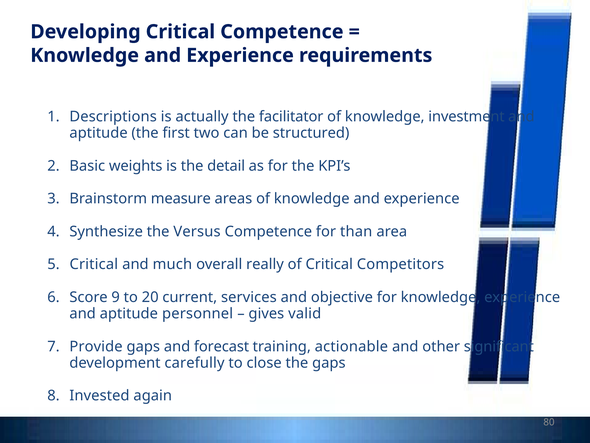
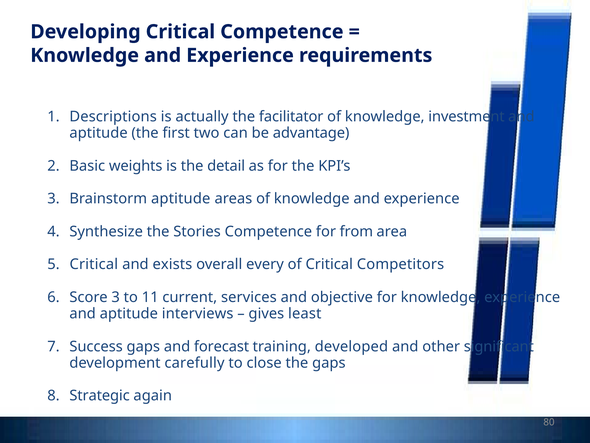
structured: structured -> advantage
Brainstorm measure: measure -> aptitude
Versus: Versus -> Stories
than: than -> from
much: much -> exists
really: really -> every
Score 9: 9 -> 3
20: 20 -> 11
personnel: personnel -> interviews
valid: valid -> least
Provide: Provide -> Success
actionable: actionable -> developed
Invested: Invested -> Strategic
